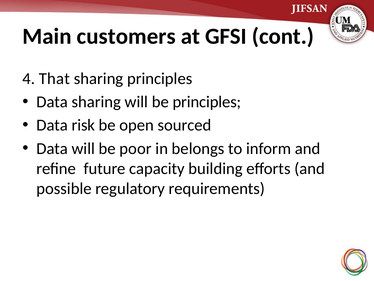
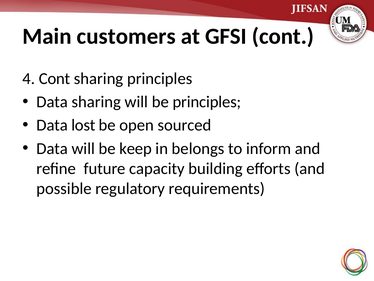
4 That: That -> Cont
risk: risk -> lost
poor: poor -> keep
